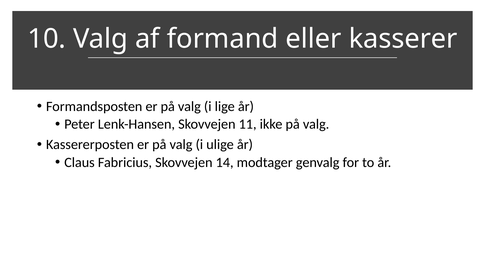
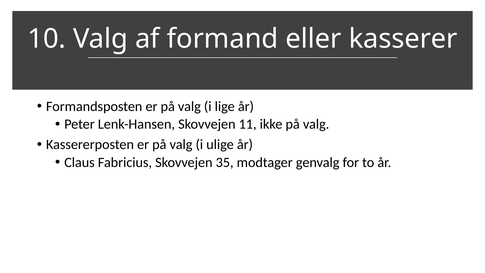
14: 14 -> 35
